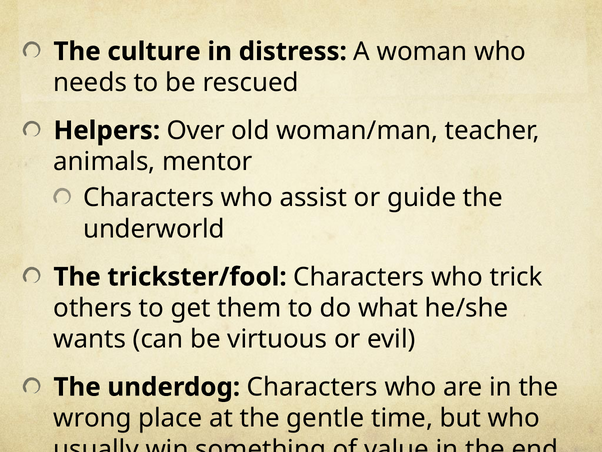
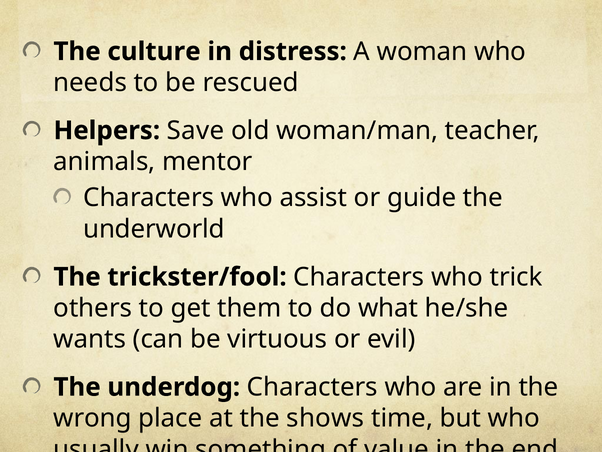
Over: Over -> Save
gentle: gentle -> shows
